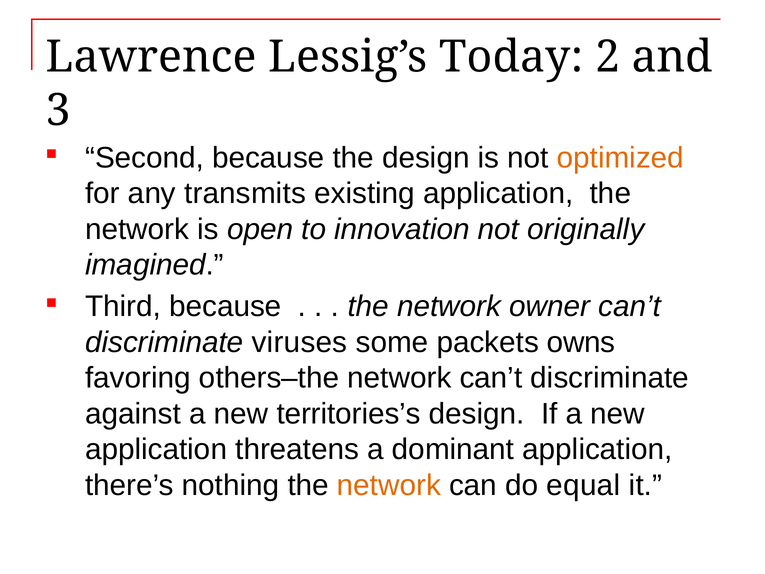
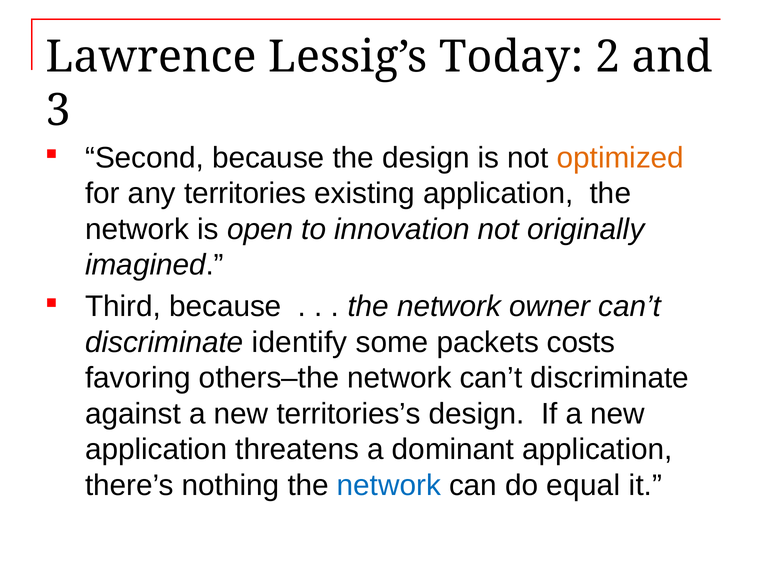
transmits: transmits -> territories
viruses: viruses -> identify
owns: owns -> costs
network at (389, 485) colour: orange -> blue
